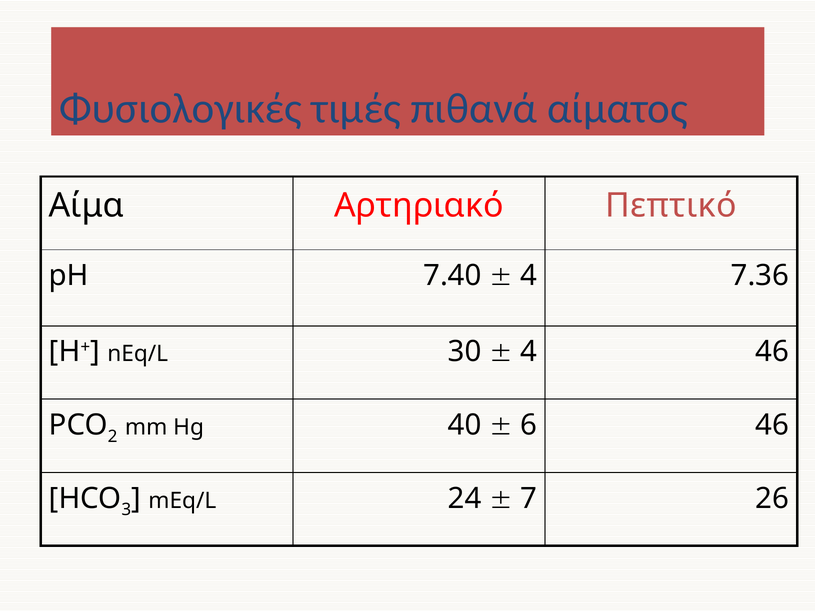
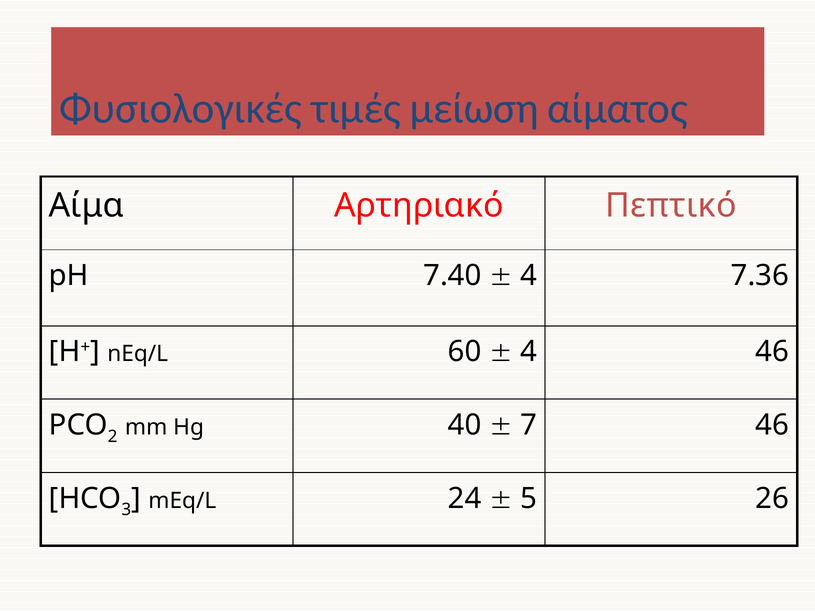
πιθανά: πιθανά -> μείωση
30: 30 -> 60
6: 6 -> 7
7: 7 -> 5
